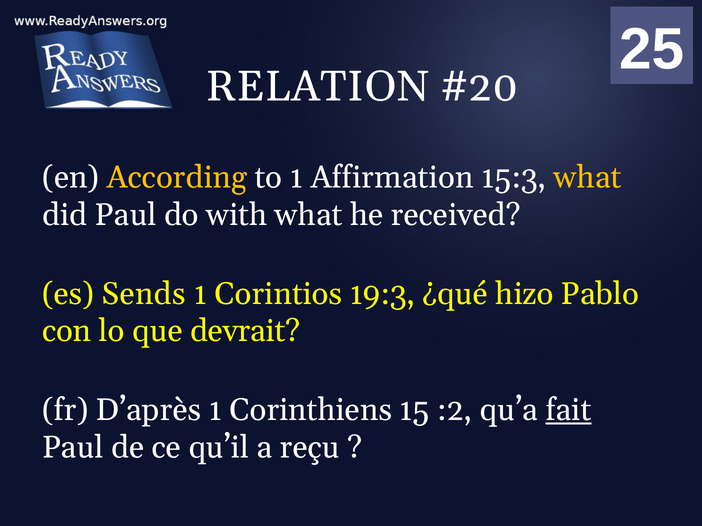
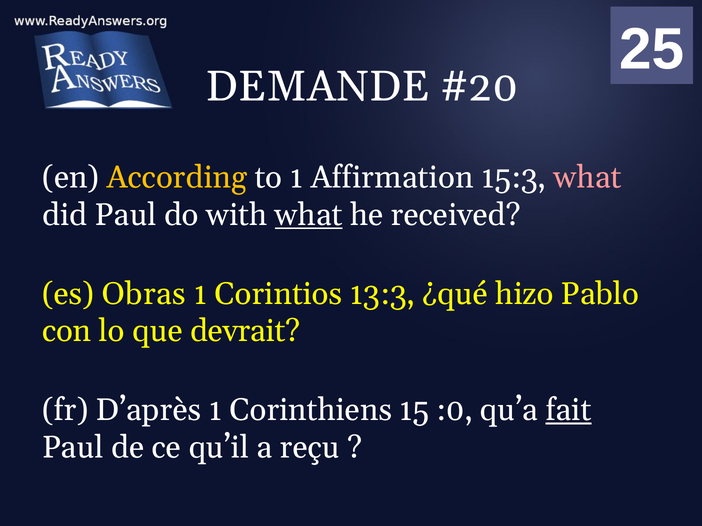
RELATION: RELATION -> DEMANDE
what at (588, 178) colour: yellow -> pink
what at (309, 215) underline: none -> present
Sends: Sends -> Obras
19:3: 19:3 -> 13:3
:2: :2 -> :0
